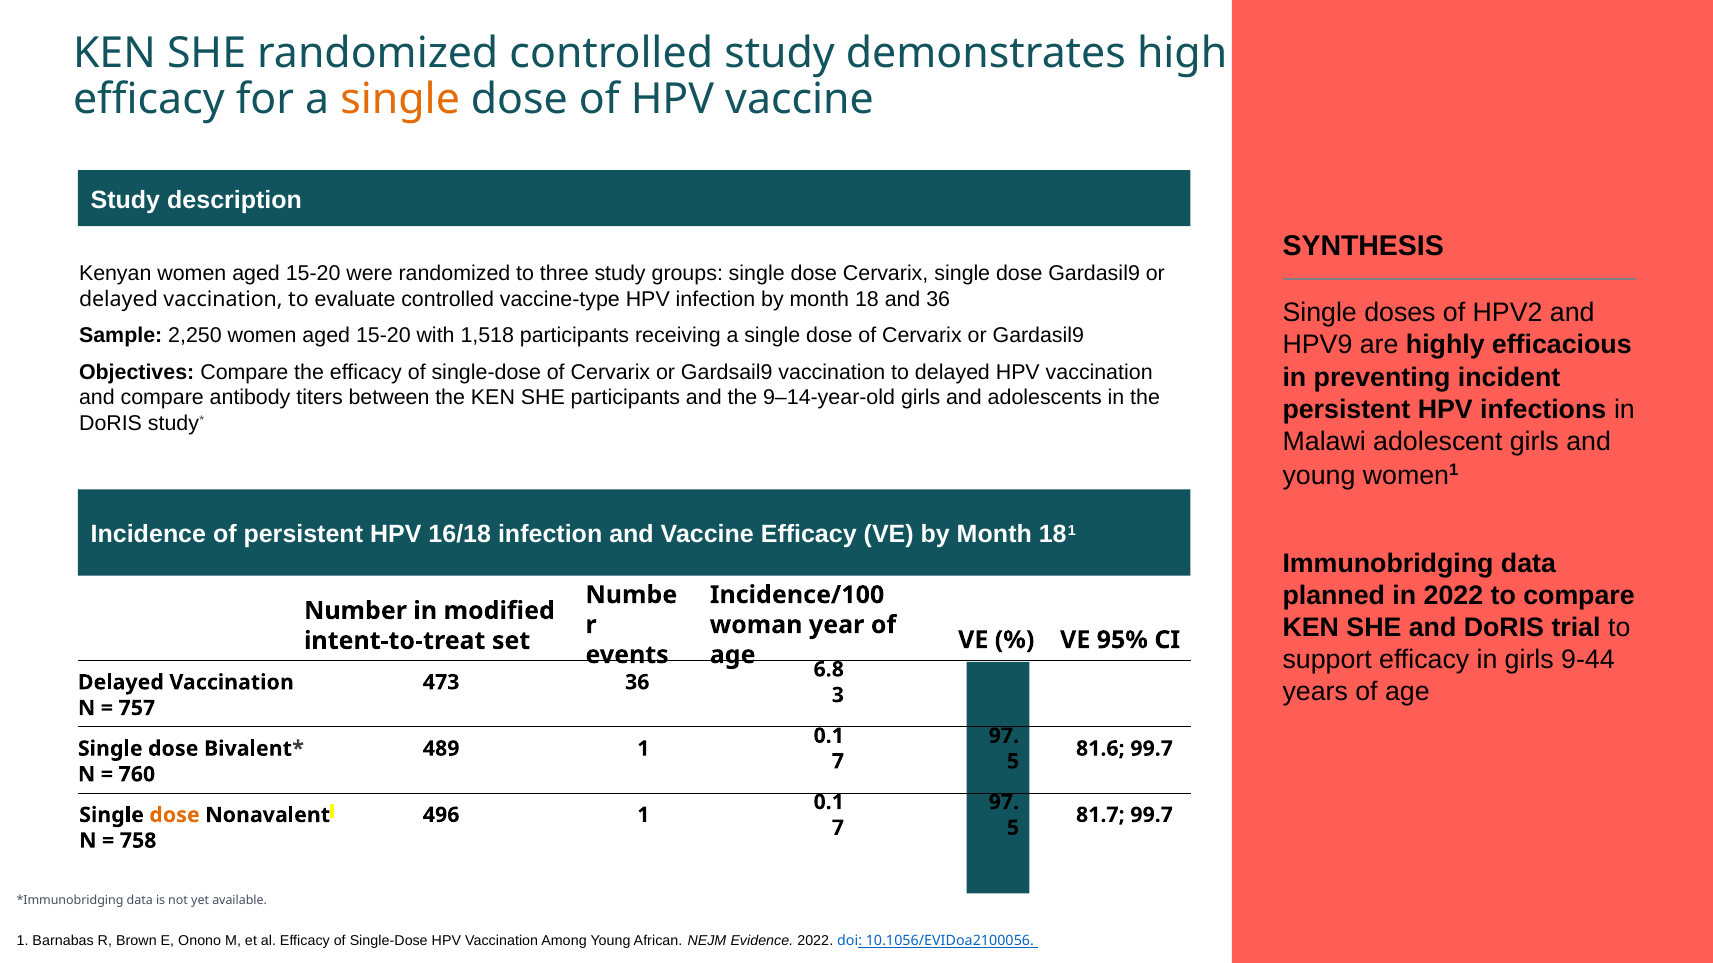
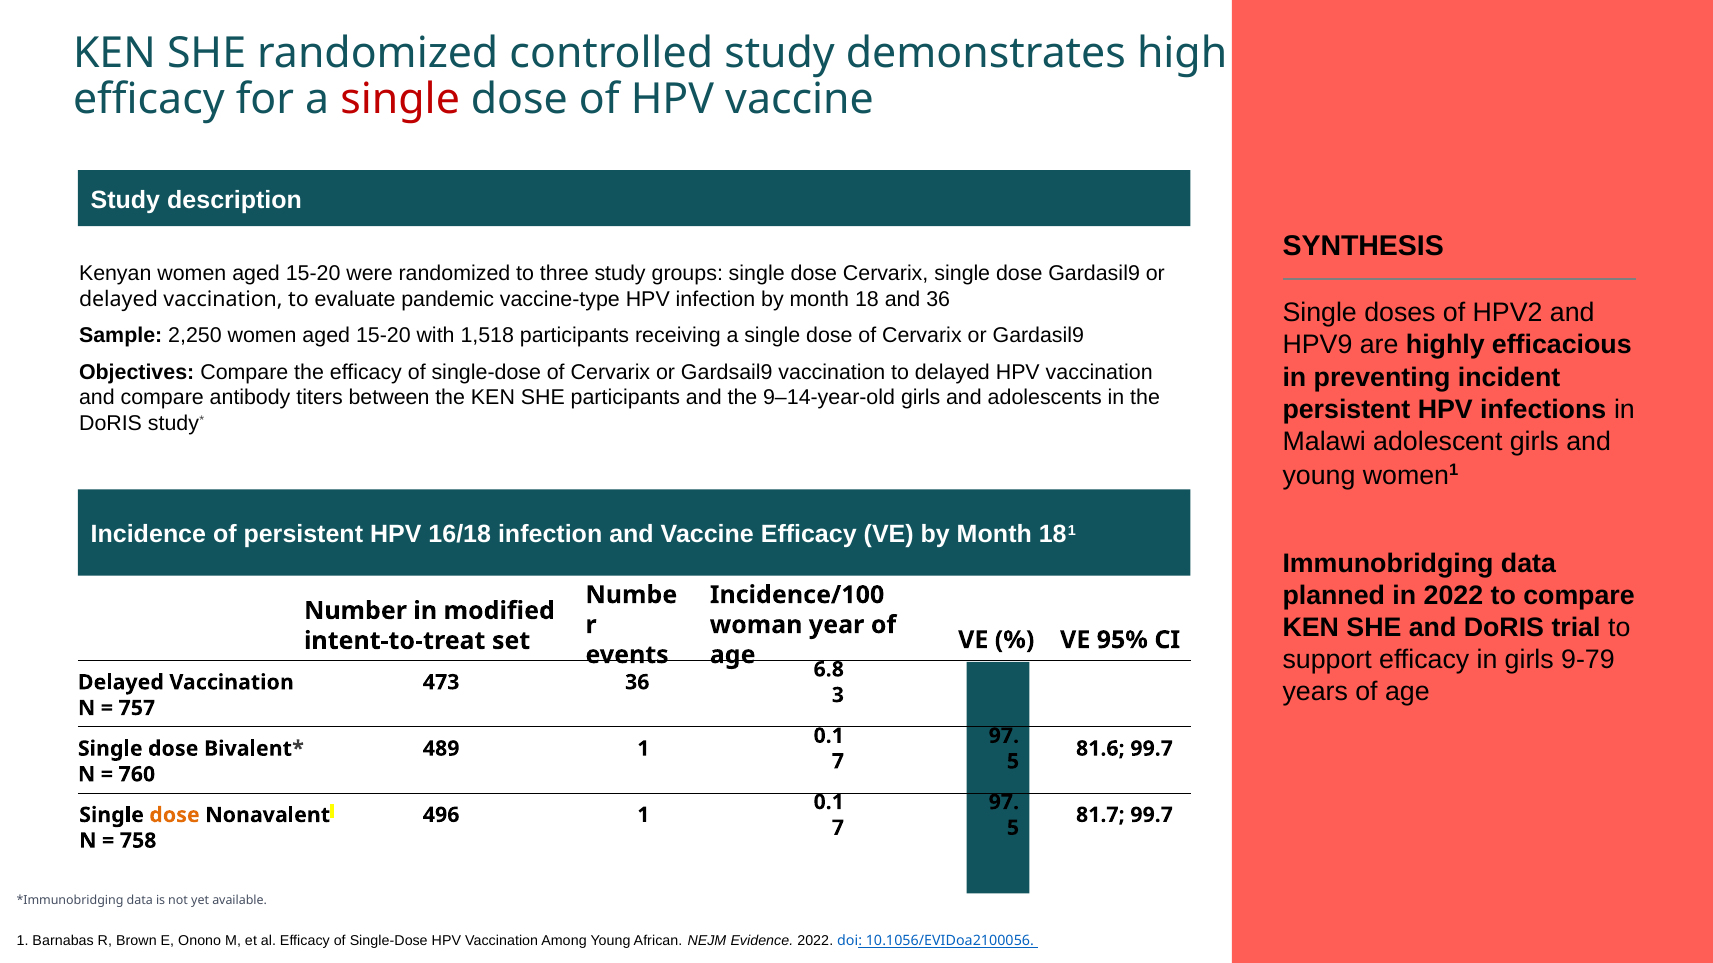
single at (400, 99) colour: orange -> red
evaluate controlled: controlled -> pandemic
9-44: 9-44 -> 9-79
